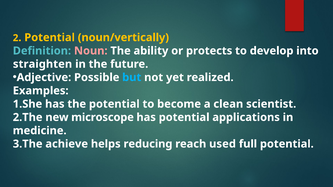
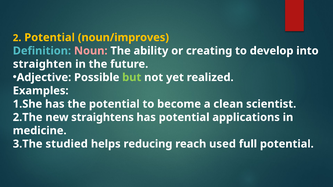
noun/vertically: noun/vertically -> noun/improves
protects: protects -> creating
but colour: light blue -> light green
microscope: microscope -> straightens
achieve: achieve -> studied
